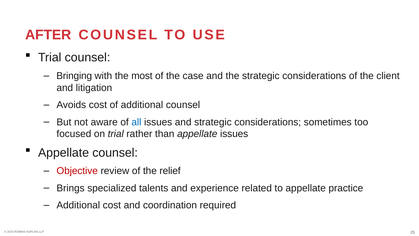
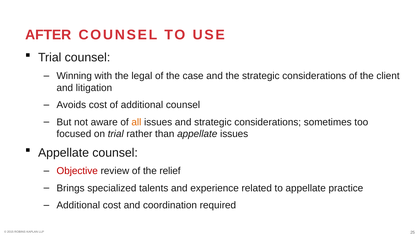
Bringing: Bringing -> Winning
most: most -> legal
all colour: blue -> orange
